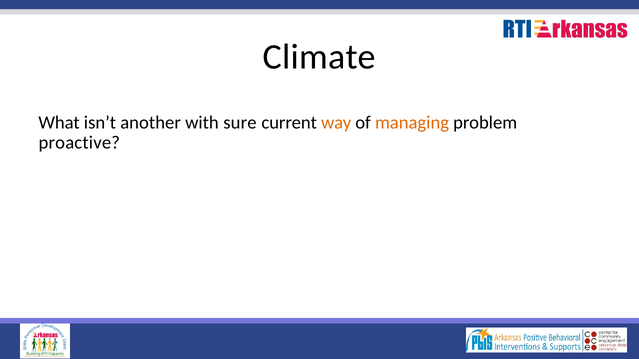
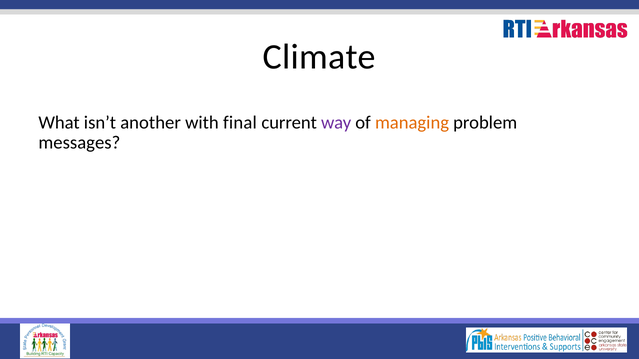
sure: sure -> final
way colour: orange -> purple
proactive: proactive -> messages
